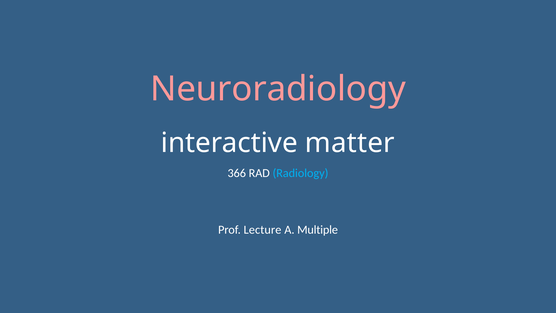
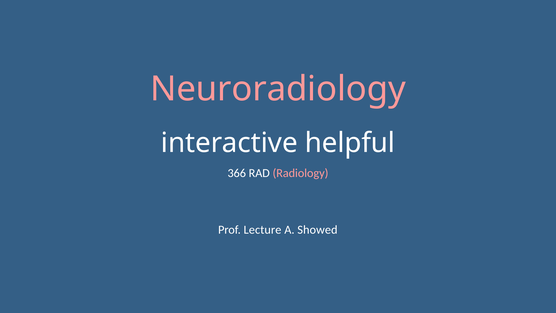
matter: matter -> helpful
Radiology colour: light blue -> pink
Multiple: Multiple -> Showed
